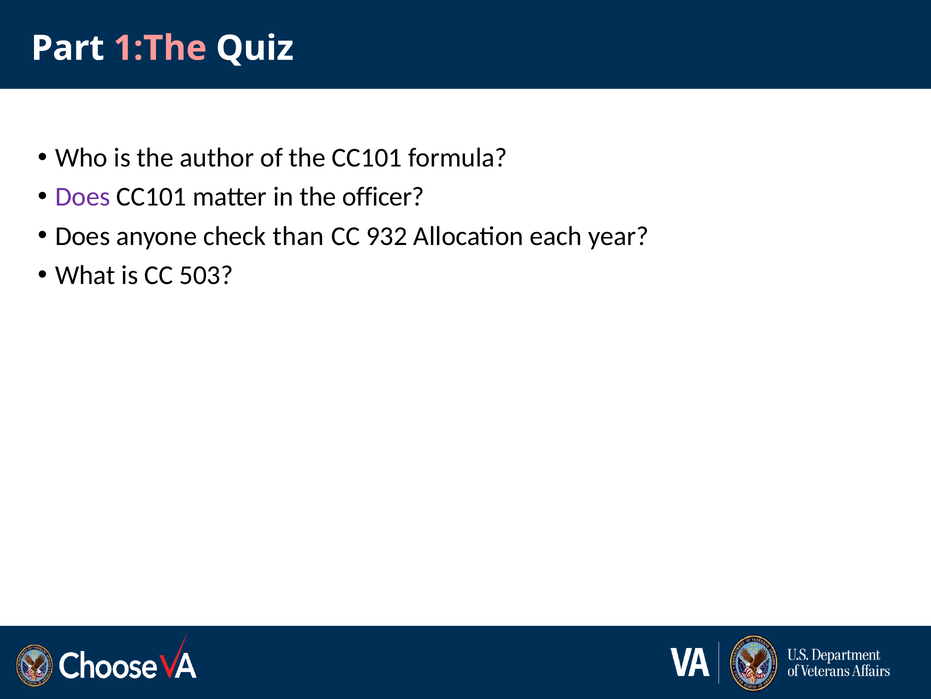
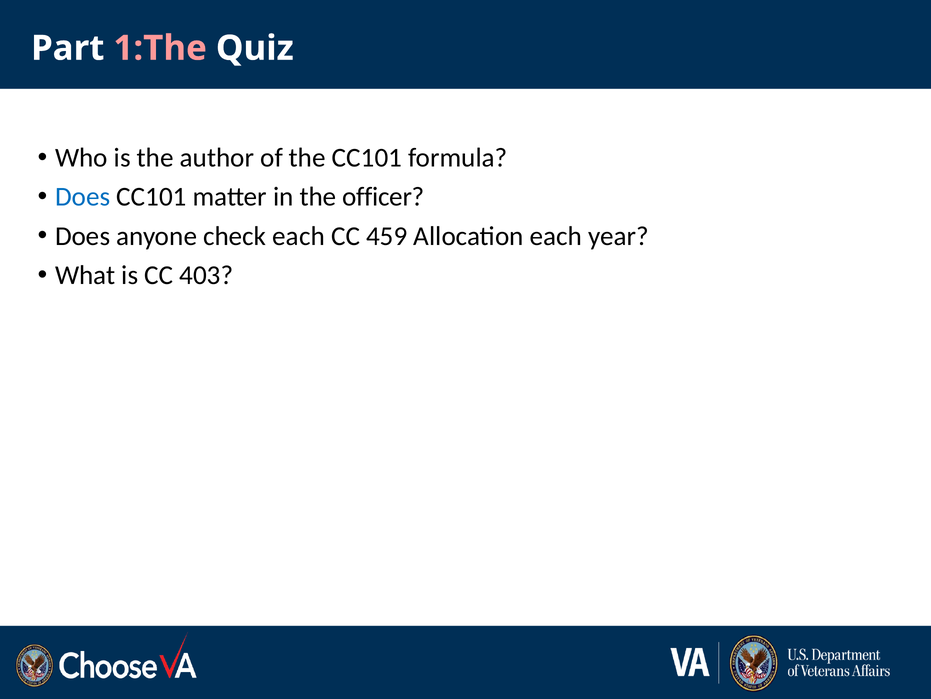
Does at (83, 197) colour: purple -> blue
check than: than -> each
932: 932 -> 459
503: 503 -> 403
